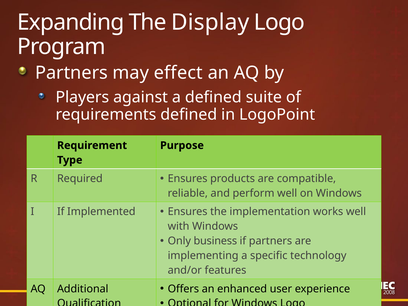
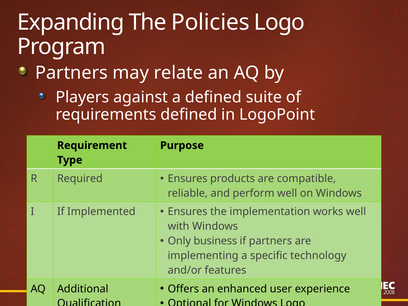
Display: Display -> Policies
effect: effect -> relate
